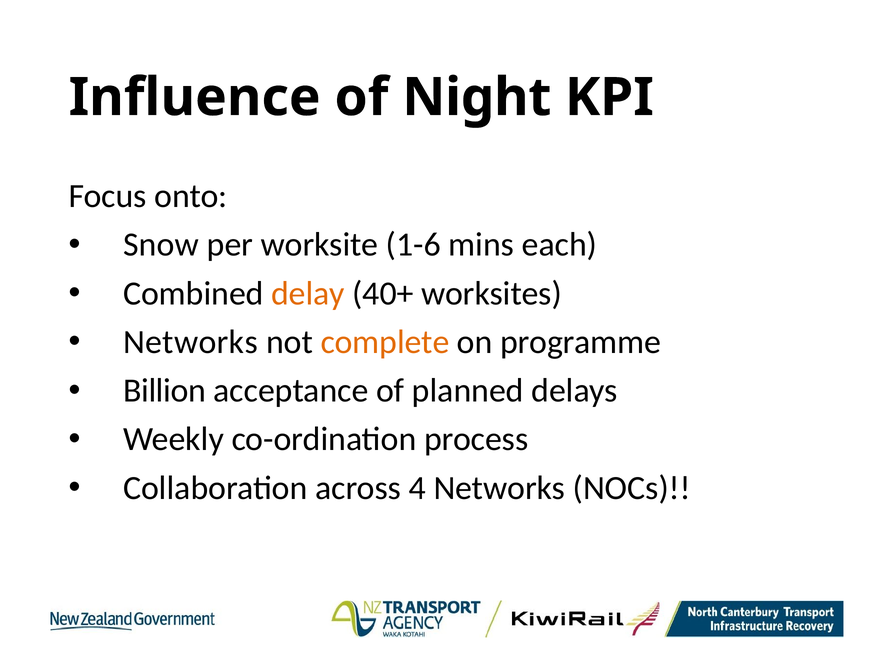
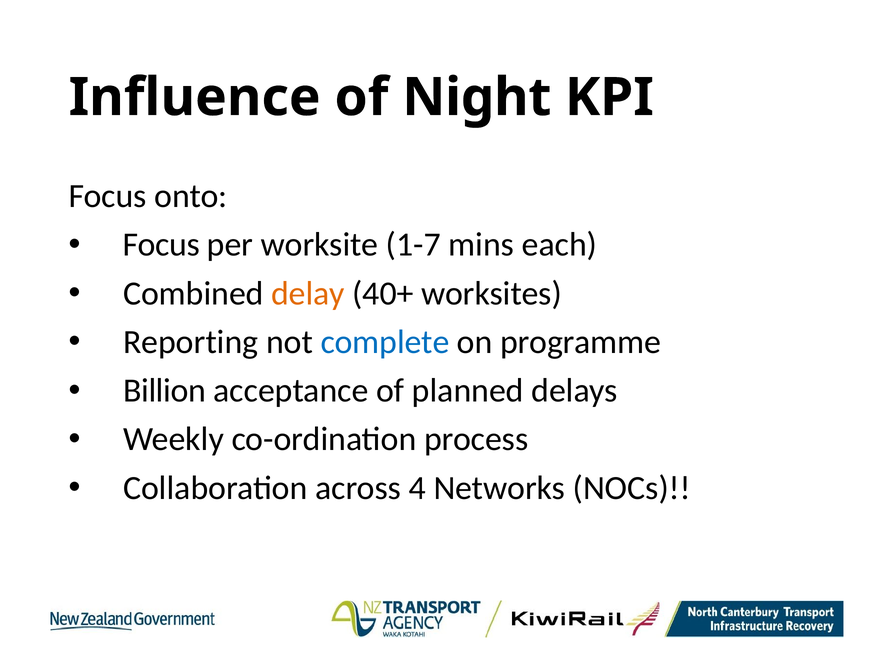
Snow at (161, 245): Snow -> Focus
1-6: 1-6 -> 1-7
Networks at (191, 342): Networks -> Reporting
complete colour: orange -> blue
